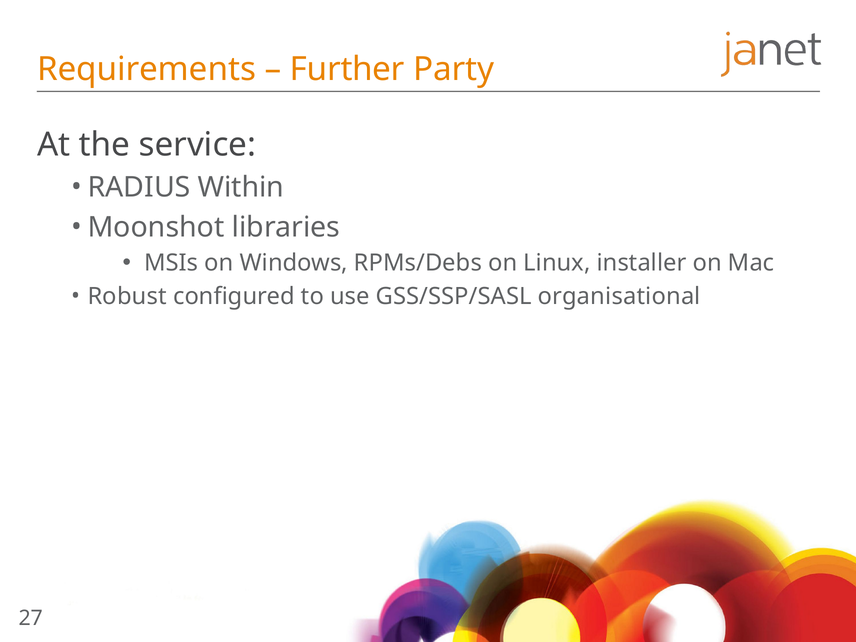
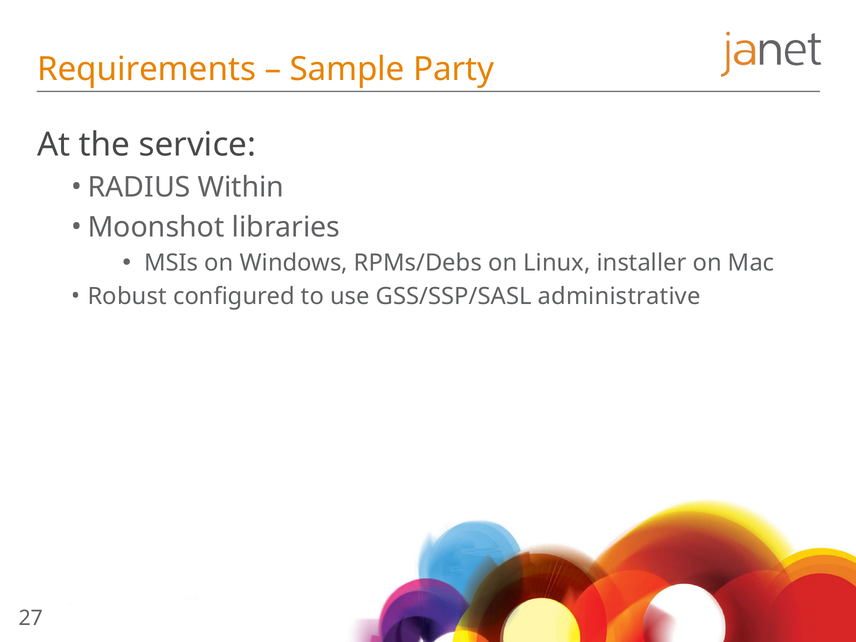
Further: Further -> Sample
organisational: organisational -> administrative
